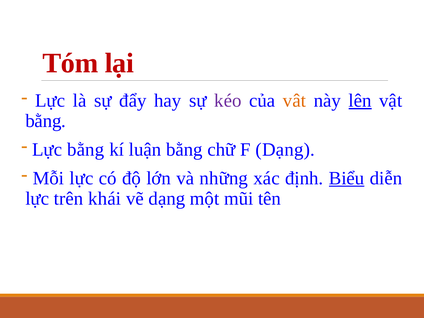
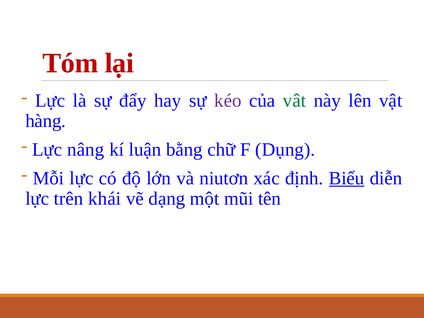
vât colour: orange -> green
lên underline: present -> none
bằng at (46, 121): bằng -> hàng
Lực bằng: bằng -> nâng
F Dạng: Dạng -> Dụng
những: những -> niutơn
